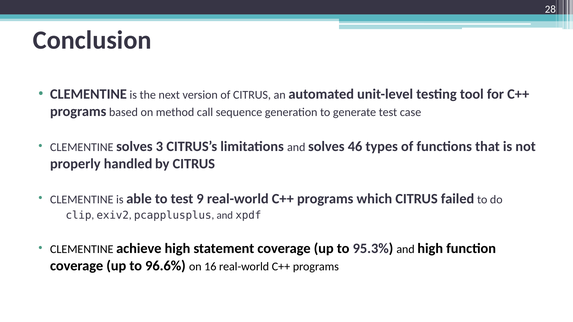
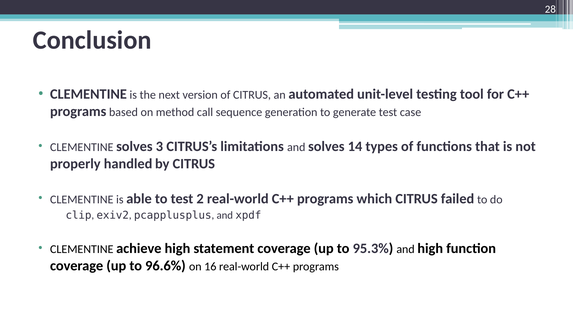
46: 46 -> 14
9: 9 -> 2
